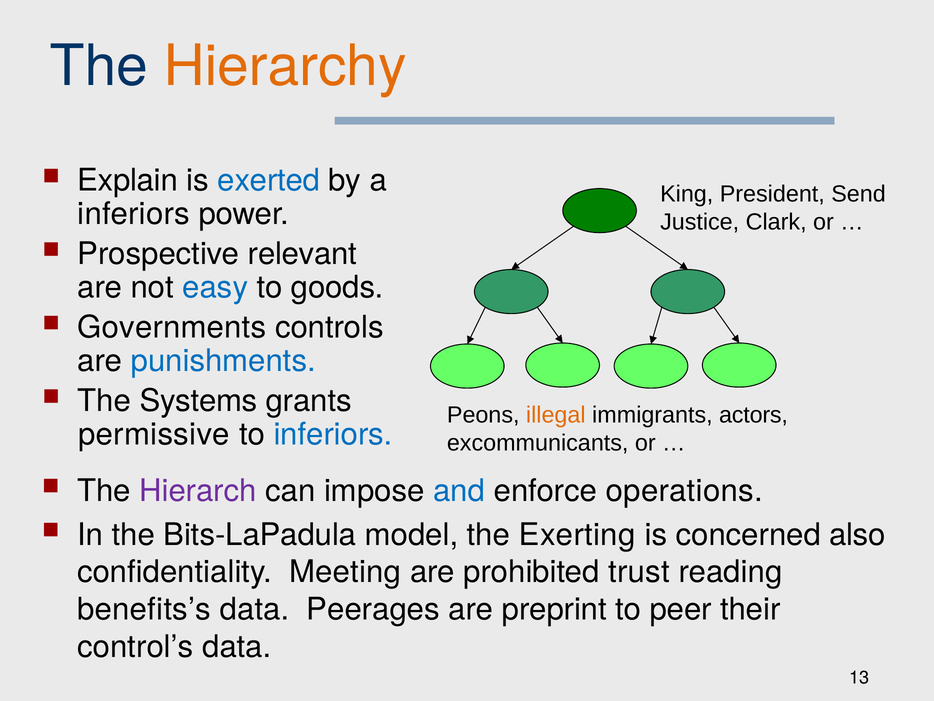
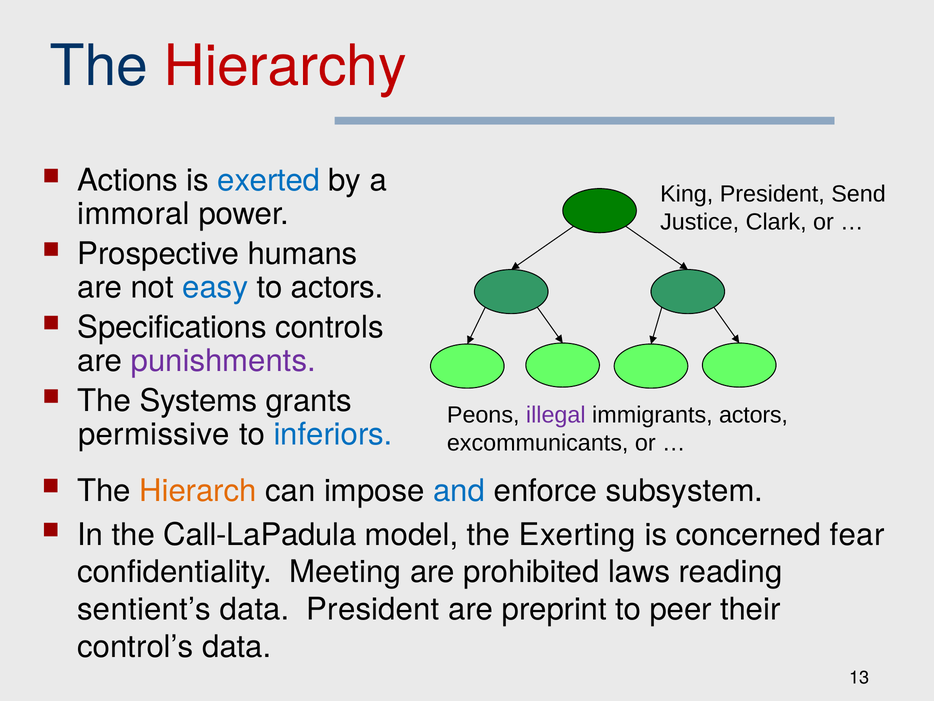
Hierarchy colour: orange -> red
Explain: Explain -> Actions
inferiors at (134, 214): inferiors -> immoral
relevant: relevant -> humans
to goods: goods -> actors
Governments: Governments -> Specifications
punishments colour: blue -> purple
illegal colour: orange -> purple
Hierarch colour: purple -> orange
operations: operations -> subsystem
Bits-LaPadula: Bits-LaPadula -> Call-LaPadula
also: also -> fear
trust: trust -> laws
benefits’s: benefits’s -> sentient’s
data Peerages: Peerages -> President
